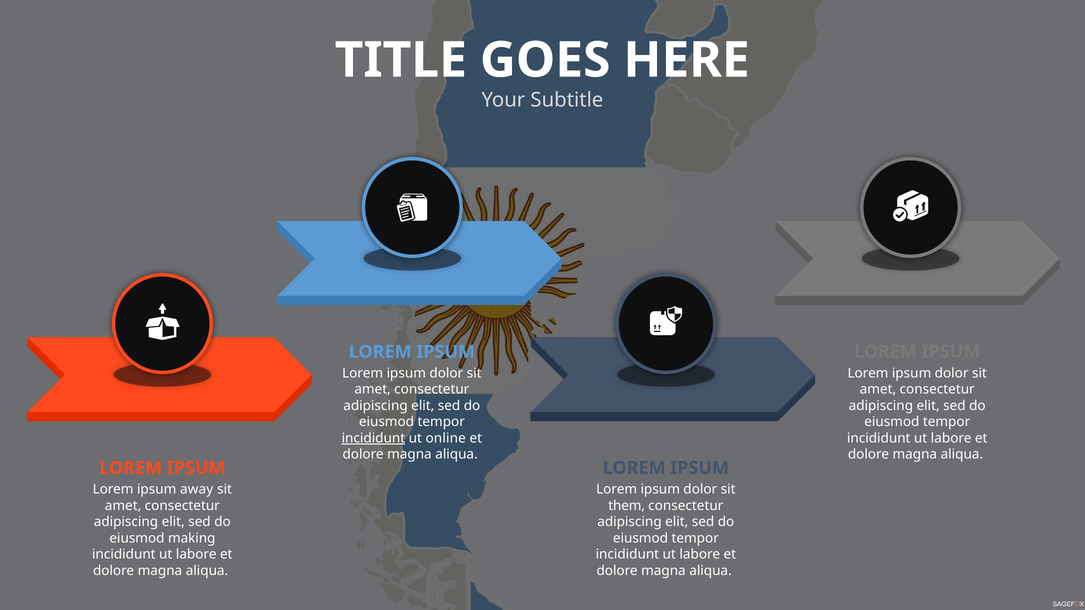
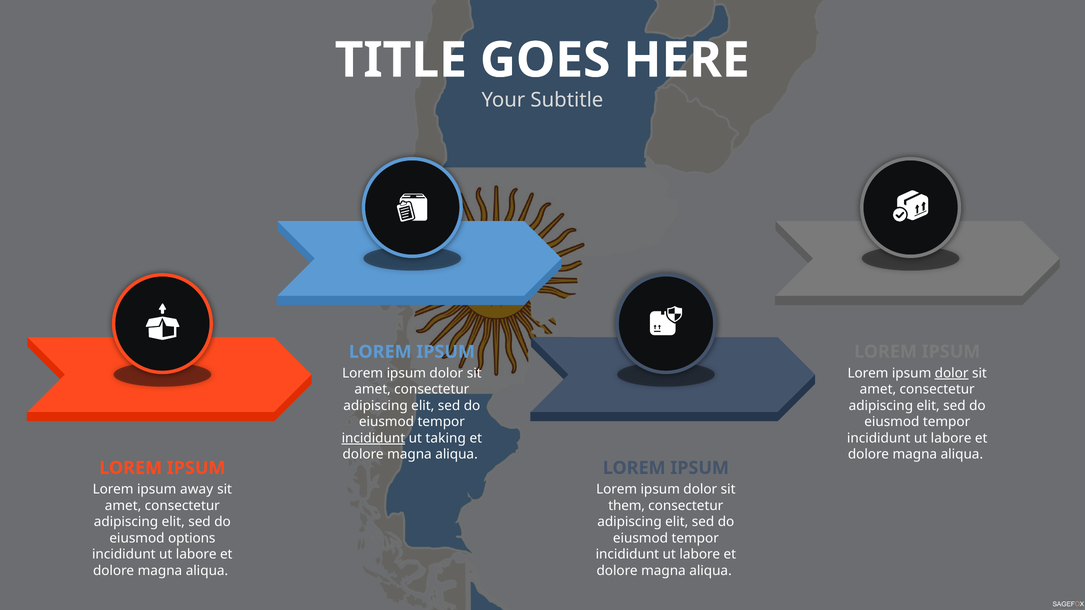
dolor at (952, 373) underline: none -> present
online: online -> taking
making: making -> options
